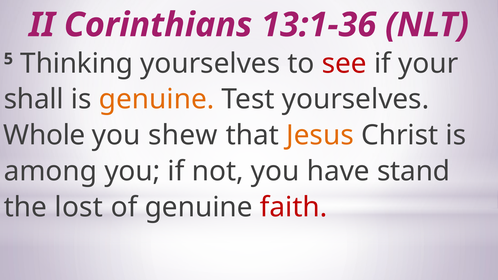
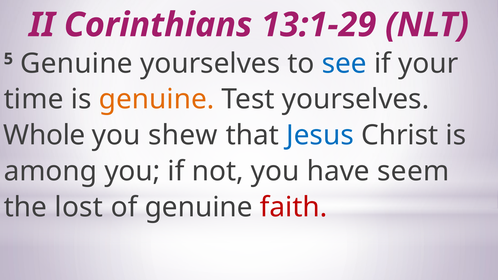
13:1-36: 13:1-36 -> 13:1-29
5 Thinking: Thinking -> Genuine
see colour: red -> blue
shall: shall -> time
Jesus colour: orange -> blue
stand: stand -> seem
